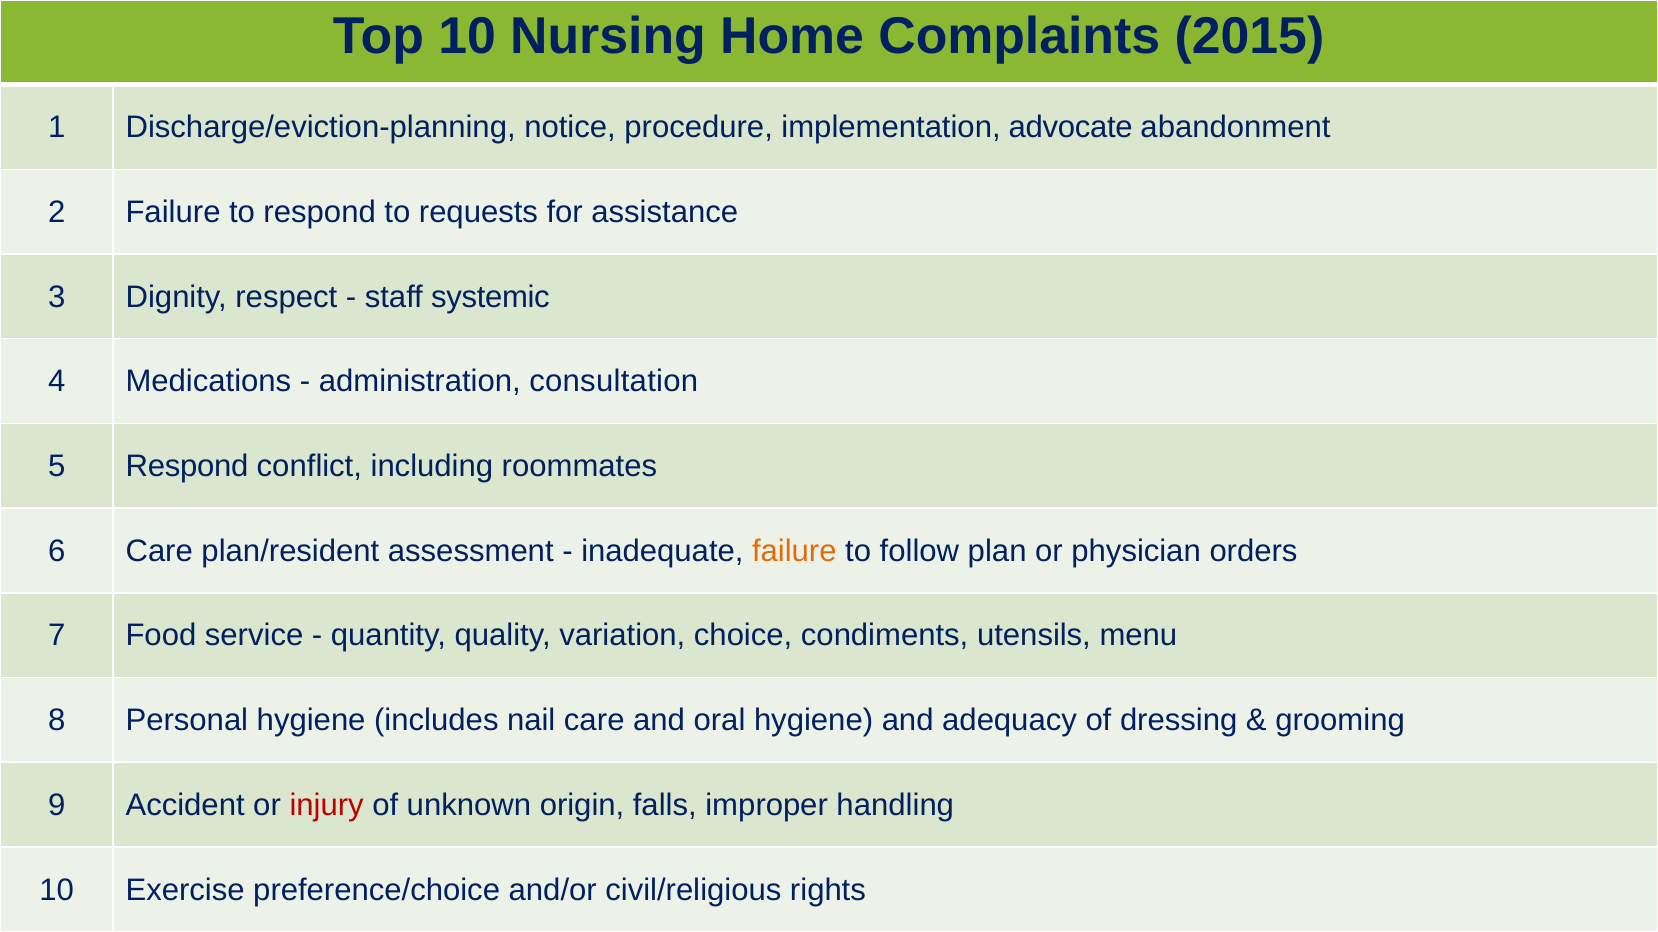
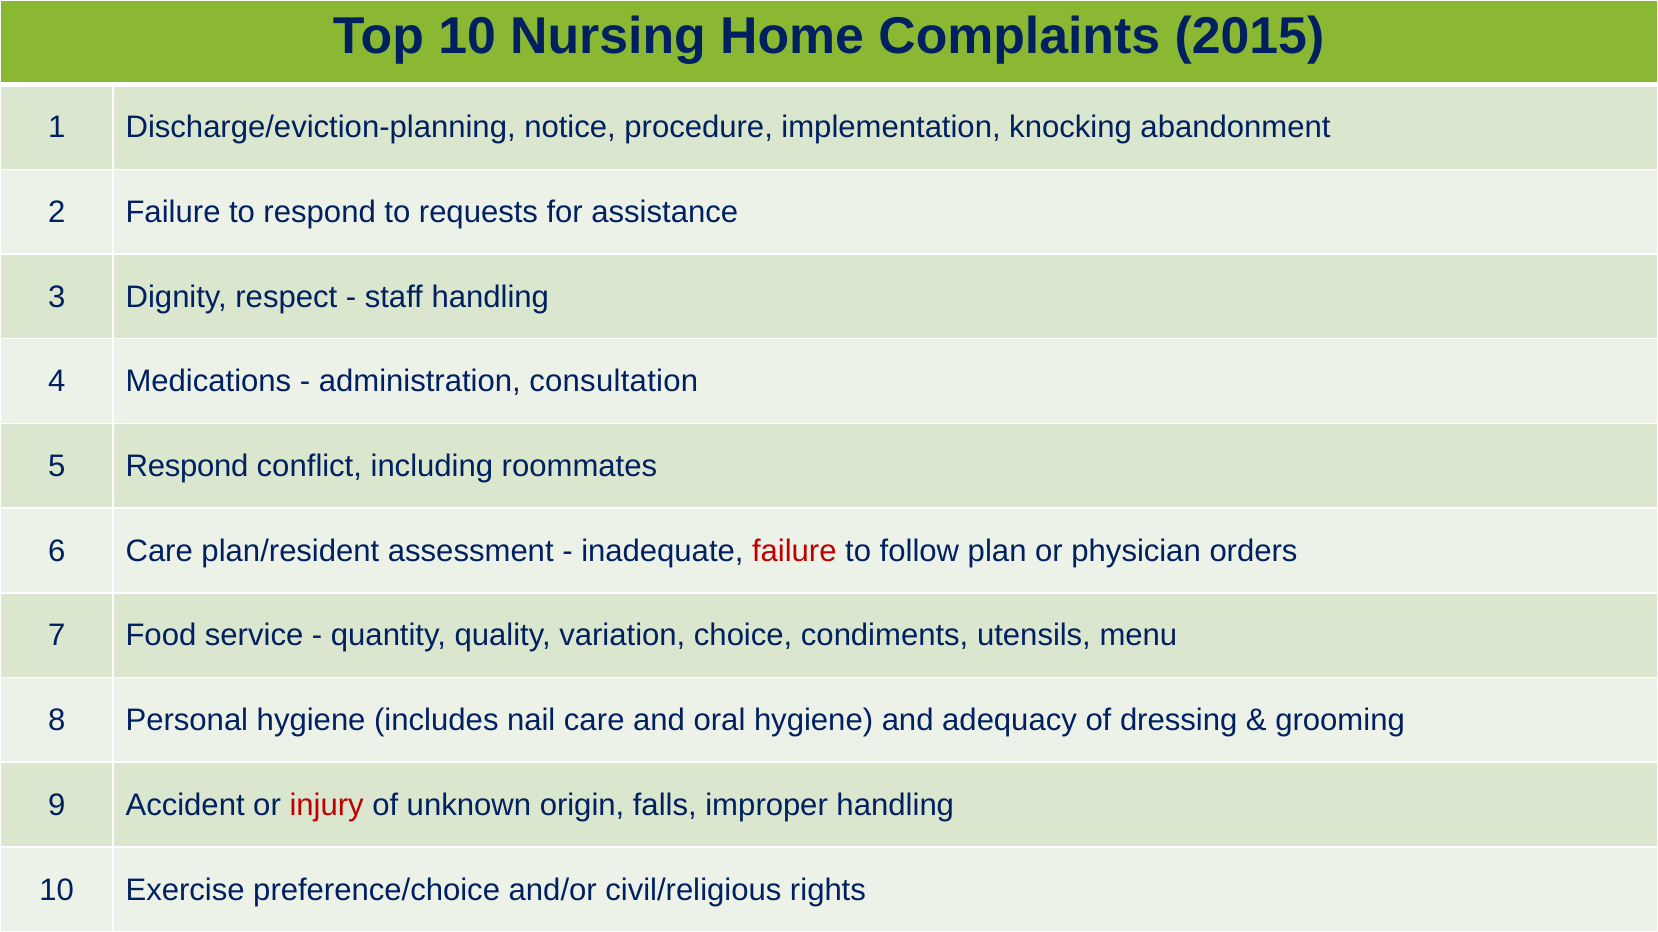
advocate: advocate -> knocking
staff systemic: systemic -> handling
failure at (794, 551) colour: orange -> red
